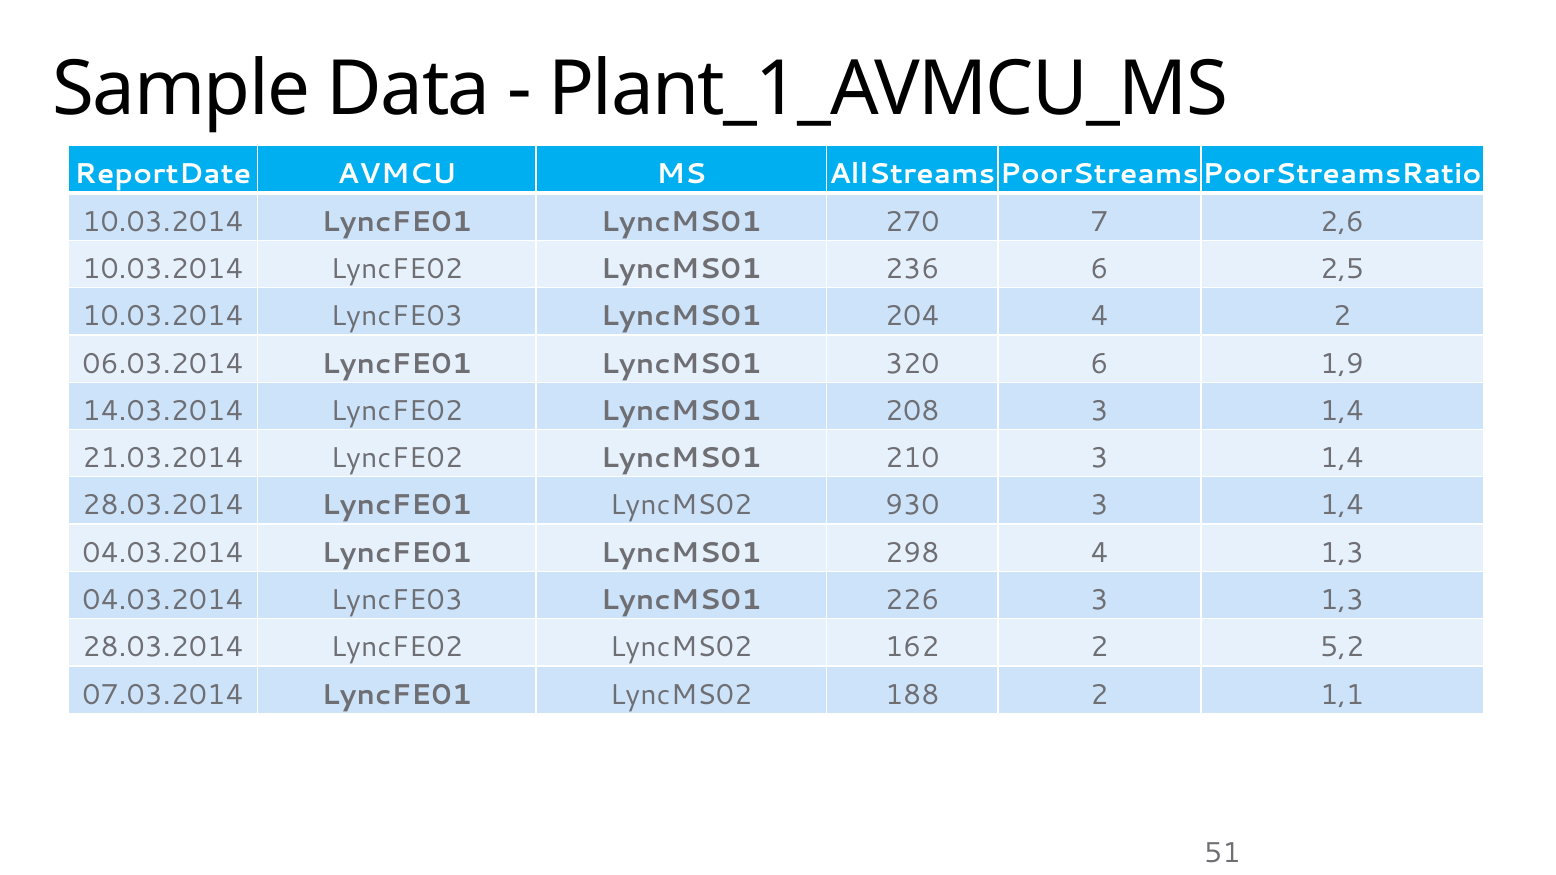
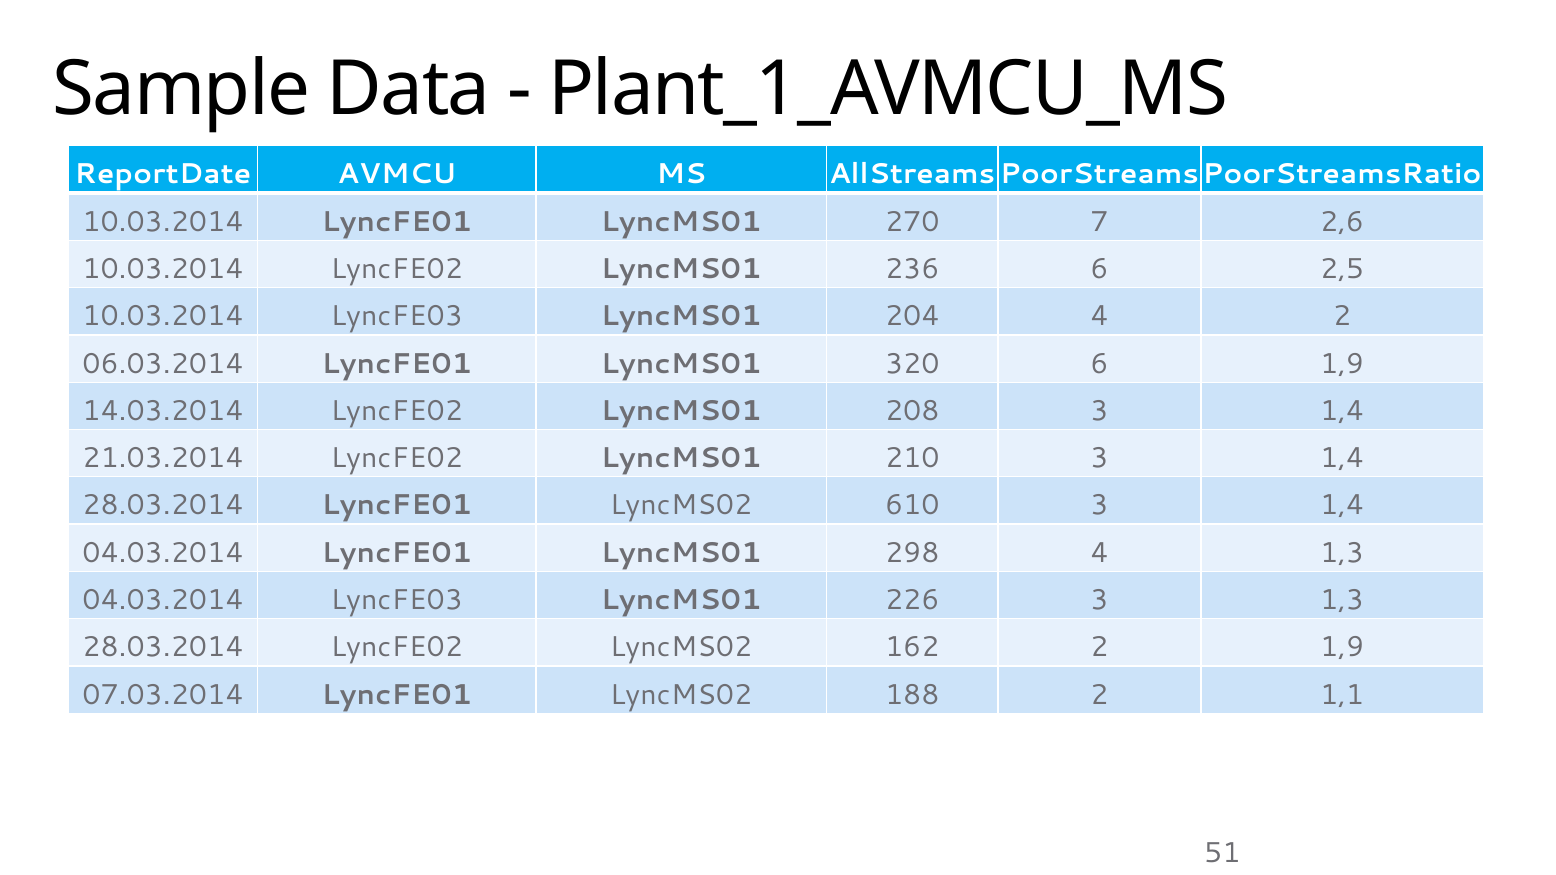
930: 930 -> 610
2 5,2: 5,2 -> 1,9
